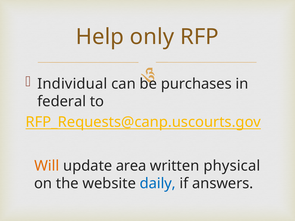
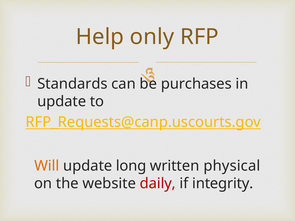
Individual: Individual -> Standards
federal at (62, 102): federal -> update
area: area -> long
daily colour: blue -> red
answers: answers -> integrity
